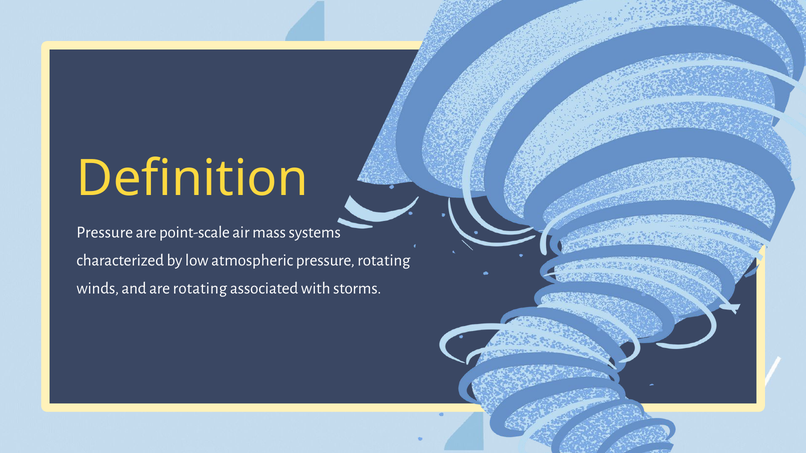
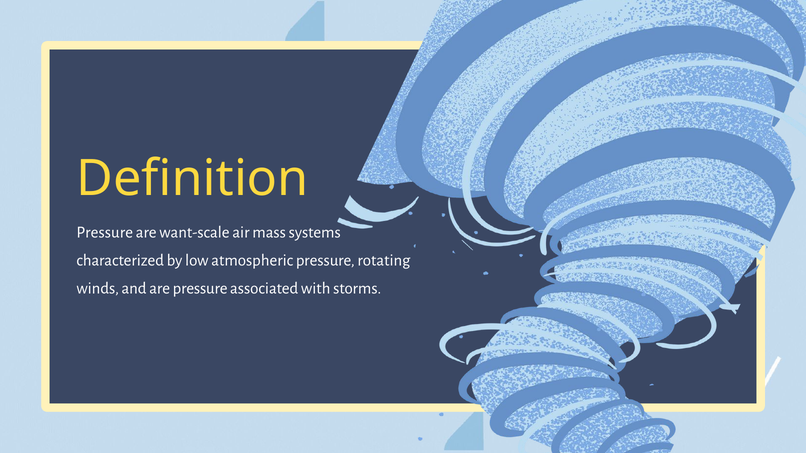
point-scale: point-scale -> want-scale
are rotating: rotating -> pressure
